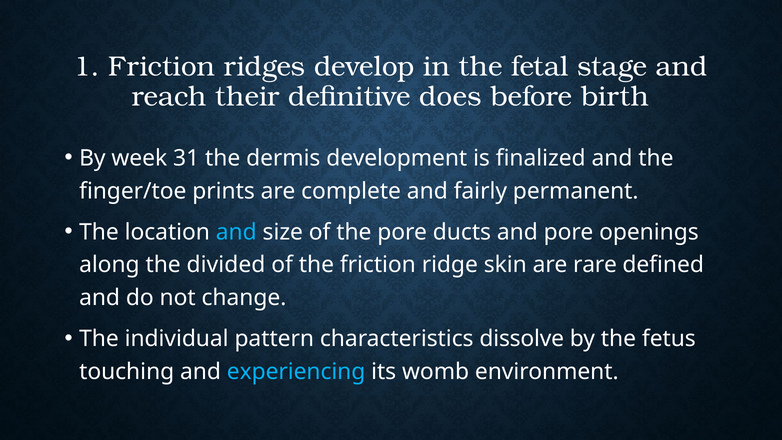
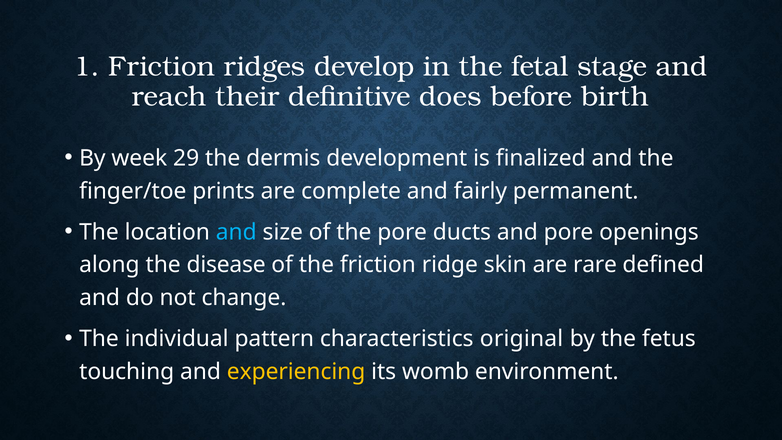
31: 31 -> 29
divided: divided -> disease
dissolve: dissolve -> original
experiencing colour: light blue -> yellow
